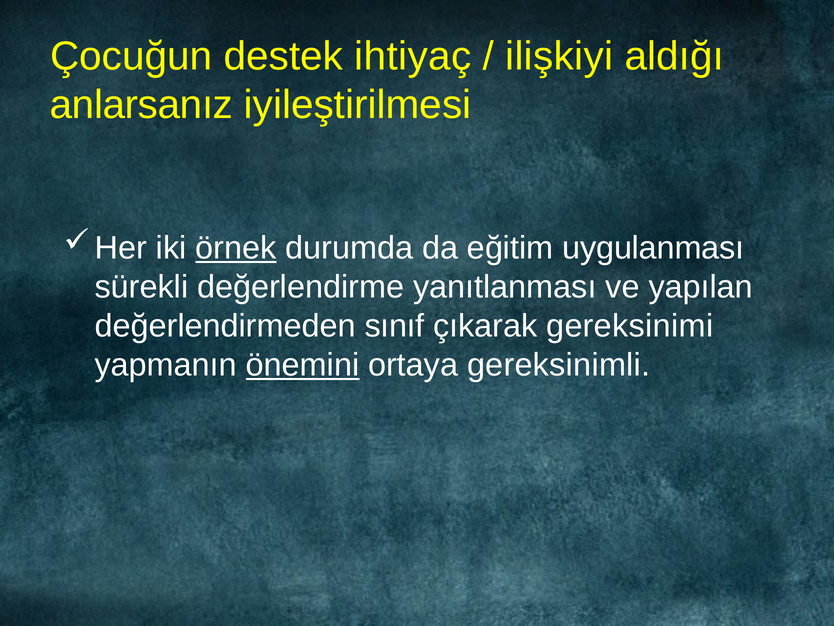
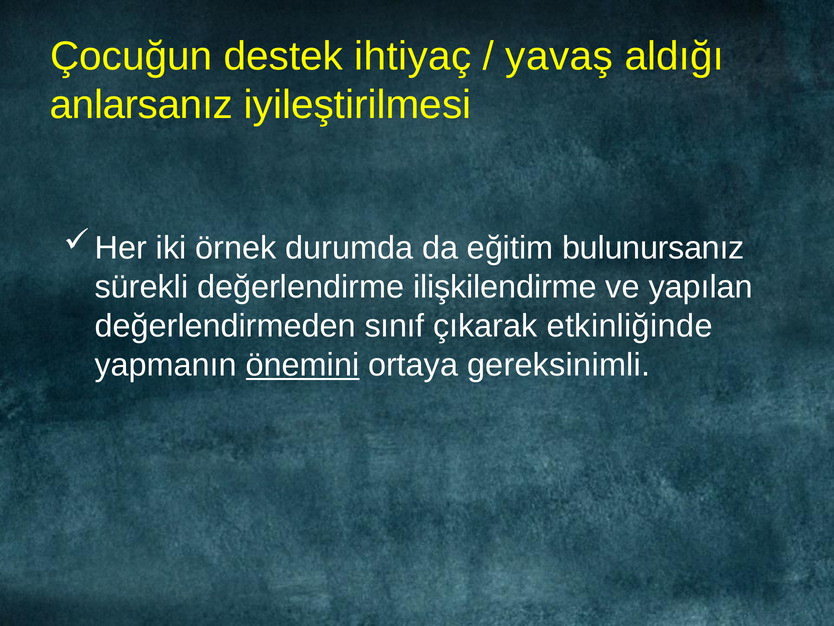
ilişkiyi: ilişkiyi -> yavaş
örnek underline: present -> none
uygulanması: uygulanması -> bulunursanız
yanıtlanması: yanıtlanması -> ilişkilendirme
gereksinimi: gereksinimi -> etkinliğinde
